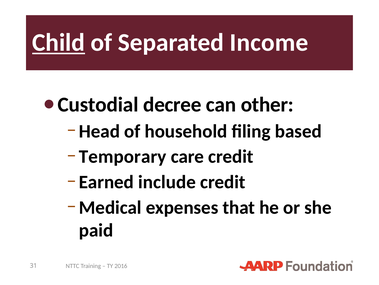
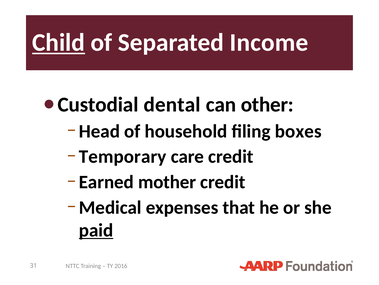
decree: decree -> dental
based: based -> boxes
include: include -> mother
paid underline: none -> present
